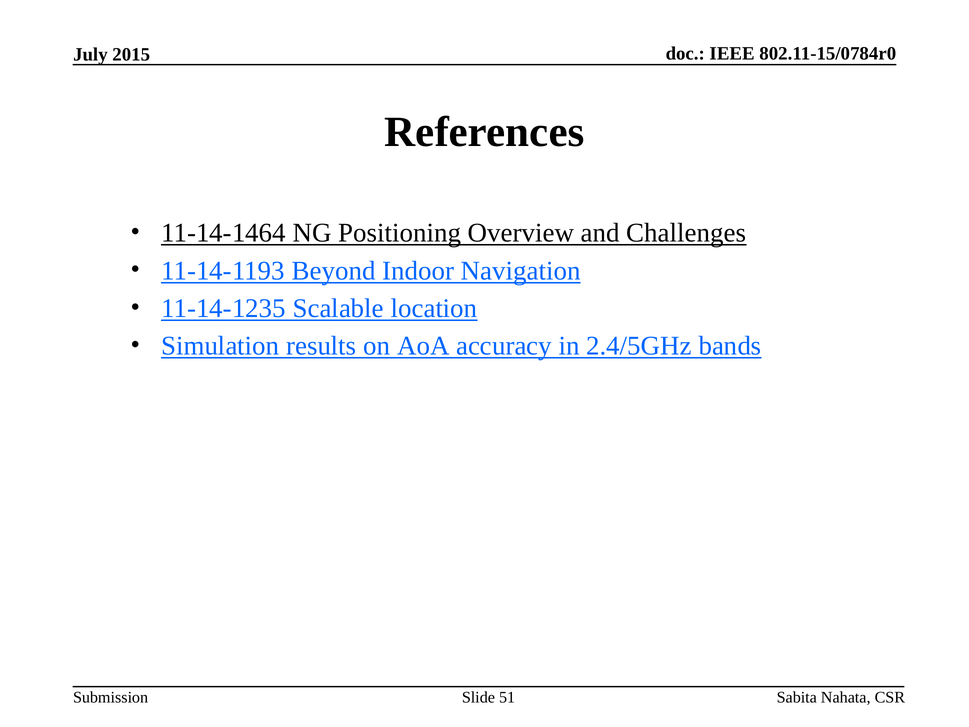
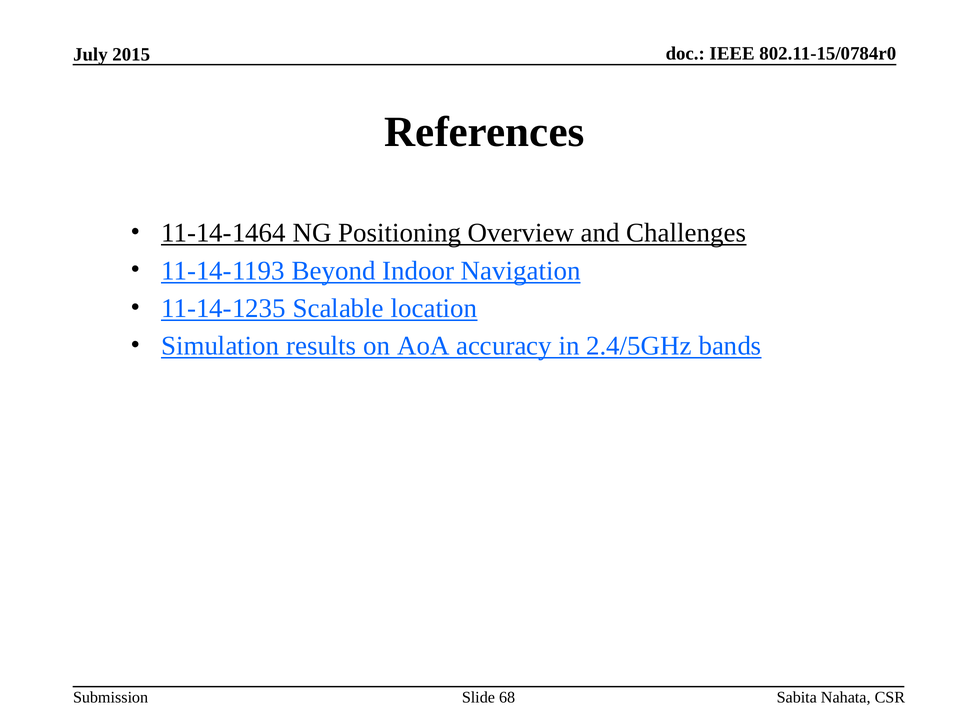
51: 51 -> 68
